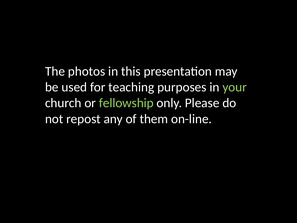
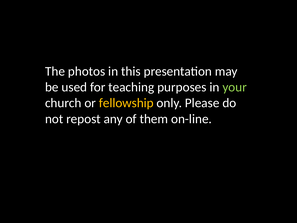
fellowship colour: light green -> yellow
